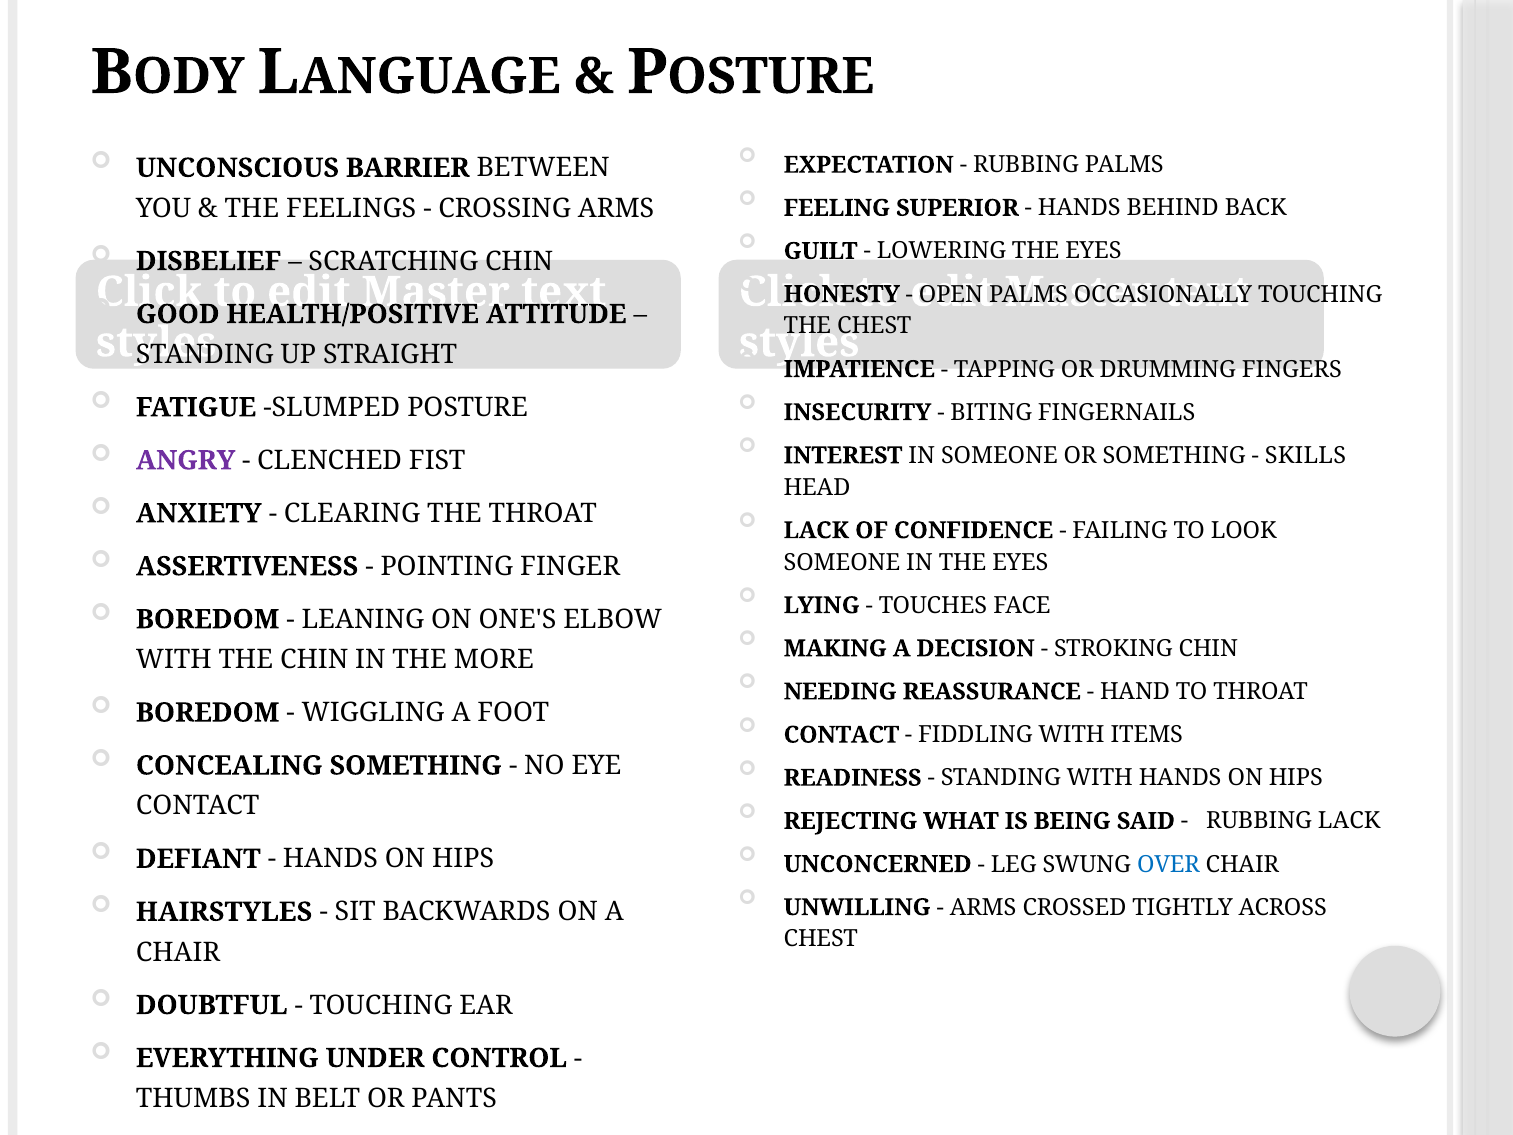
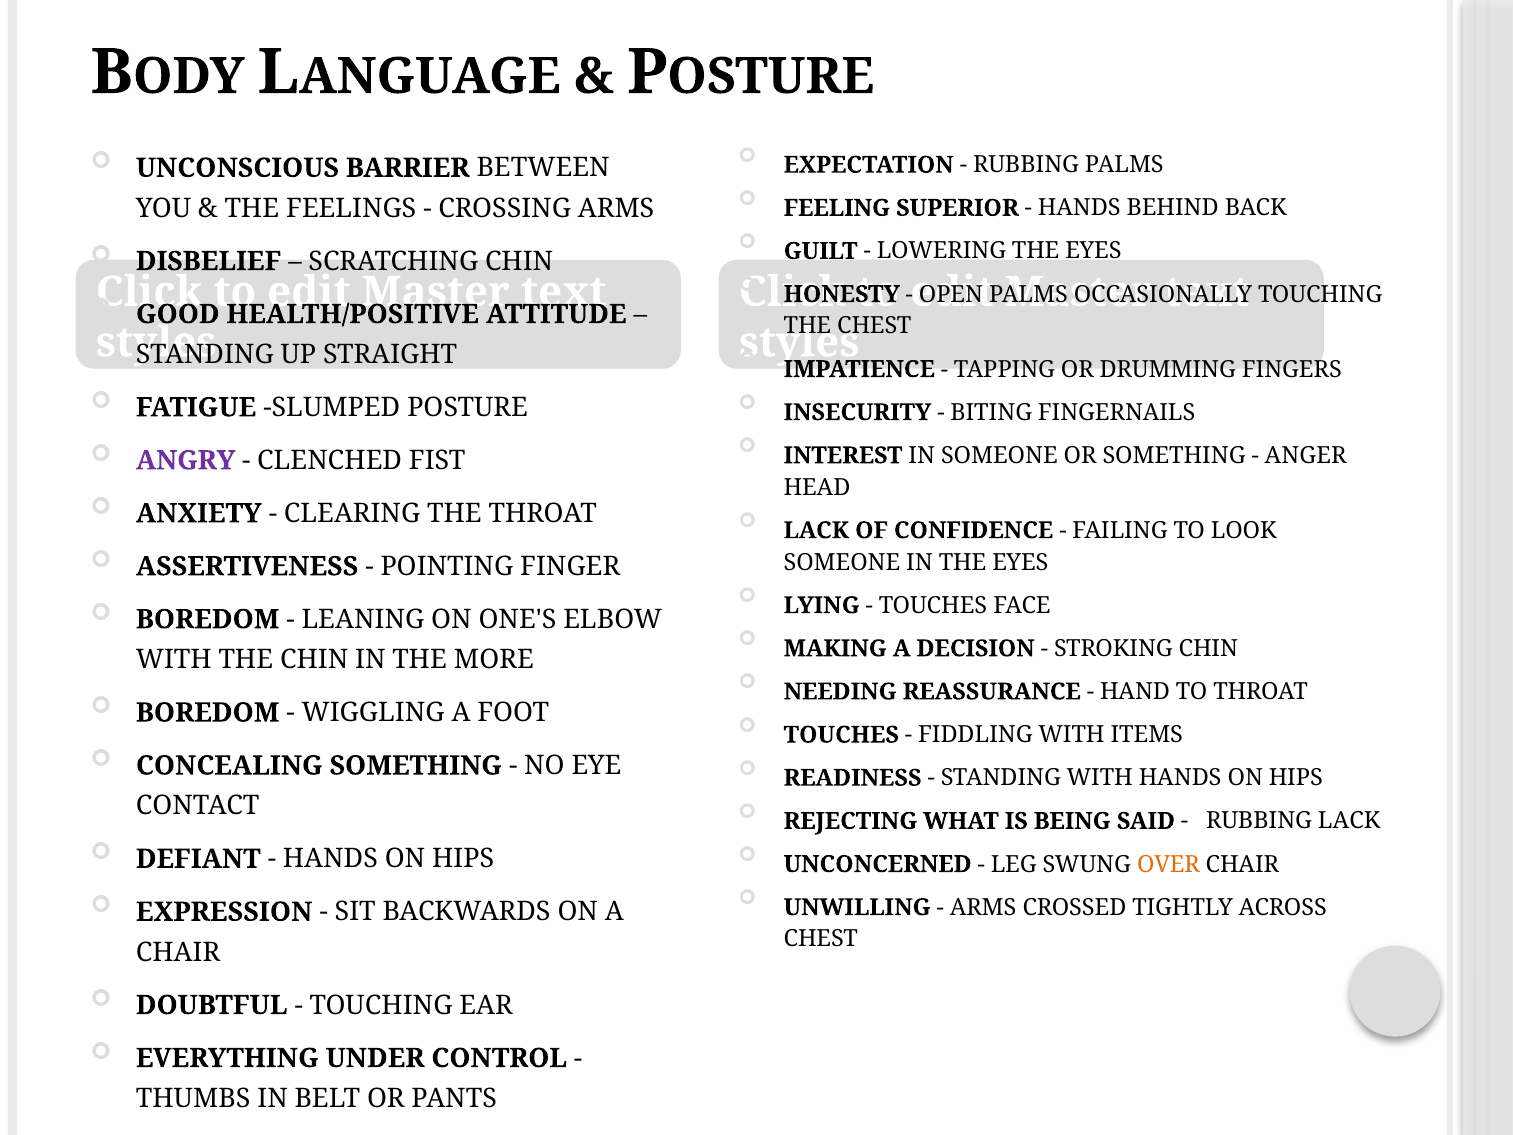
SKILLS: SKILLS -> ANGER
CONTACT at (841, 735): CONTACT -> TOUCHES
OVER colour: blue -> orange
HAIRSTYLES: HAIRSTYLES -> EXPRESSION
